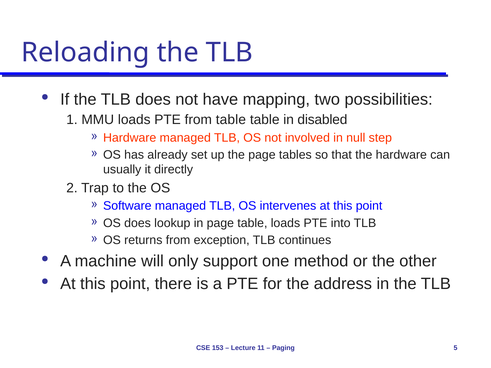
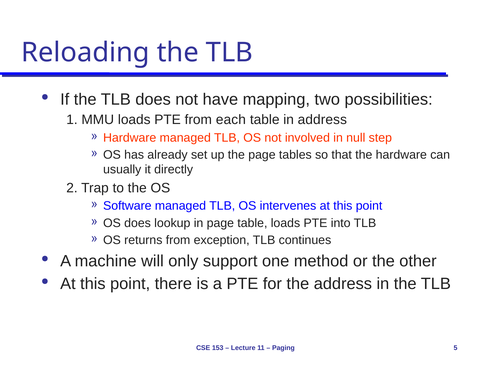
from table: table -> each
in disabled: disabled -> address
